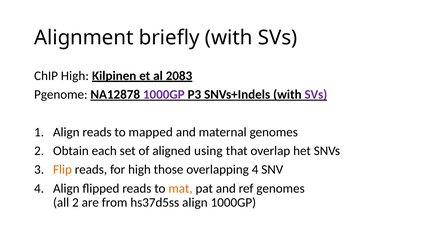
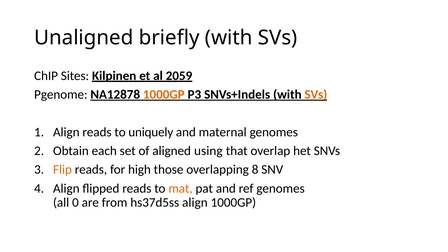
Alignment: Alignment -> Unaligned
ChIP High: High -> Sites
2083: 2083 -> 2059
1000GP at (164, 95) colour: purple -> orange
SVs at (316, 95) colour: purple -> orange
mapped: mapped -> uniquely
overlapping 4: 4 -> 8
all 2: 2 -> 0
